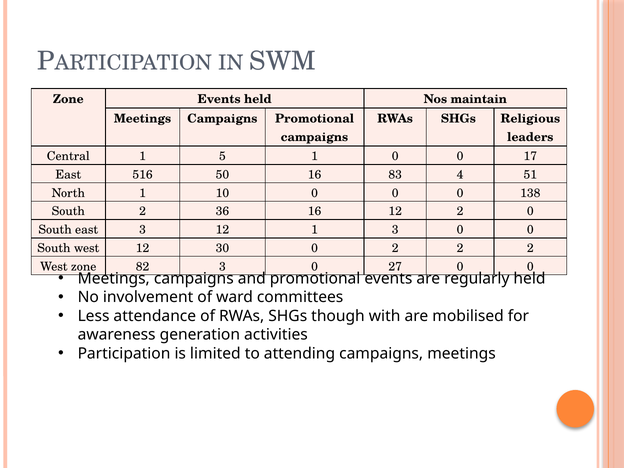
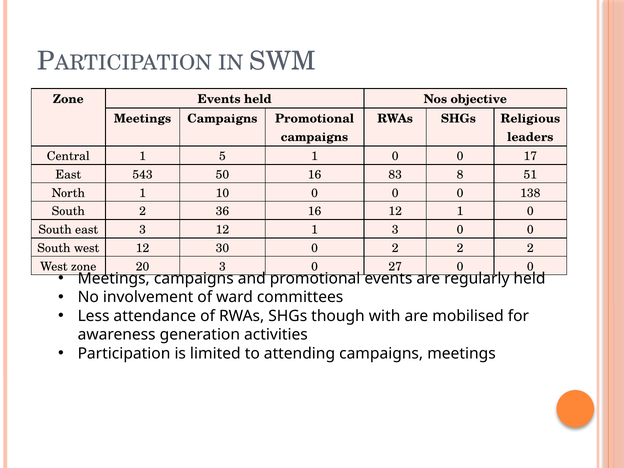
maintain: maintain -> objective
516: 516 -> 543
4: 4 -> 8
16 12 2: 2 -> 1
82: 82 -> 20
